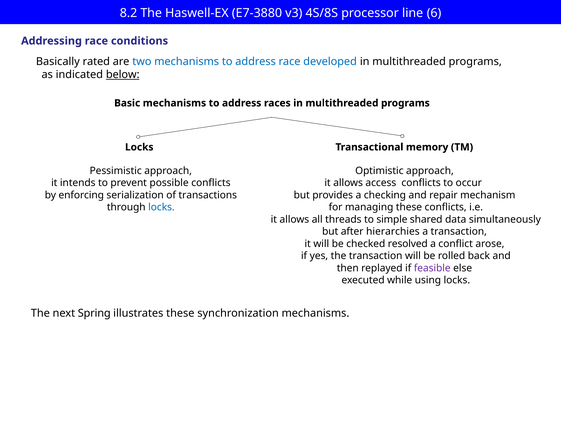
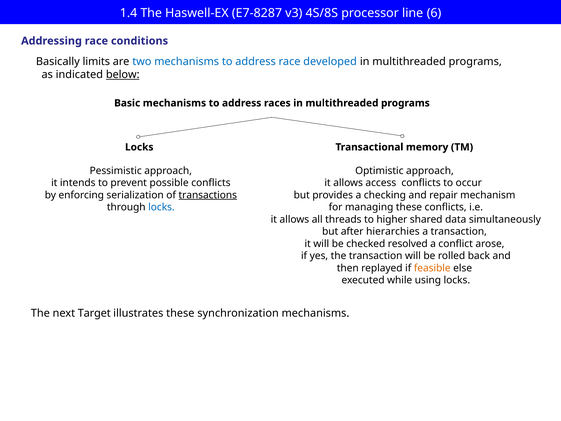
8.2: 8.2 -> 1.4
E7-3880: E7-3880 -> E7-8287
rated: rated -> limits
transactions underline: none -> present
simple: simple -> higher
feasible colour: purple -> orange
Spring: Spring -> Target
